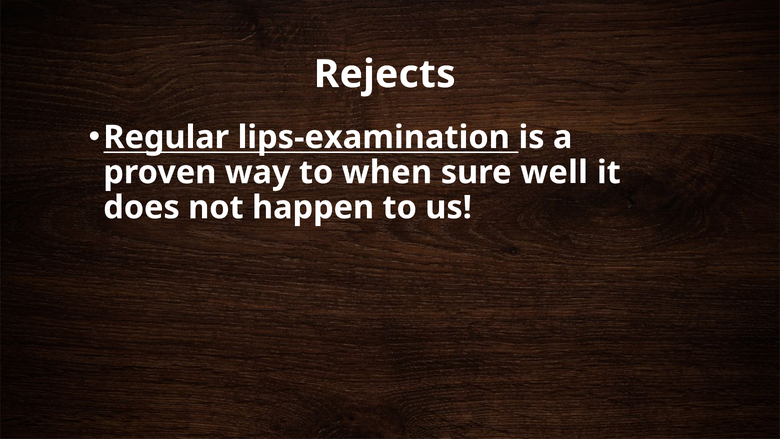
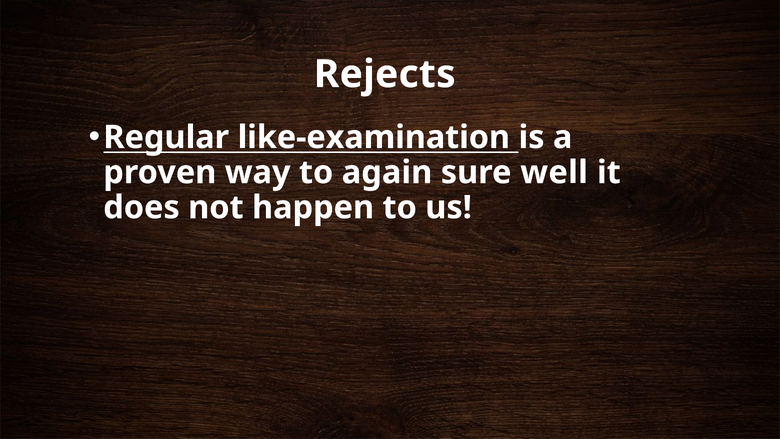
lips-examination: lips-examination -> like-examination
when: when -> again
